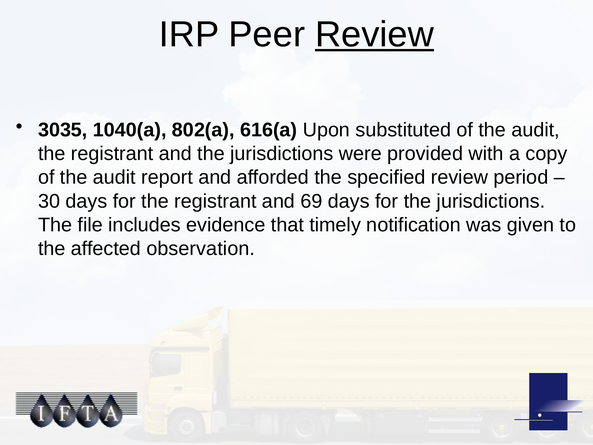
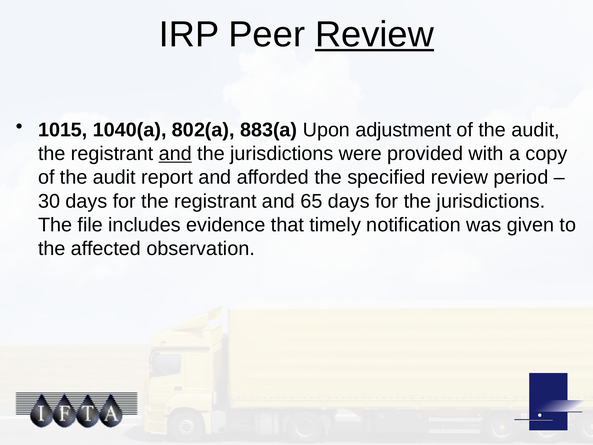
3035: 3035 -> 1015
616(a: 616(a -> 883(a
substituted: substituted -> adjustment
and at (175, 154) underline: none -> present
69: 69 -> 65
